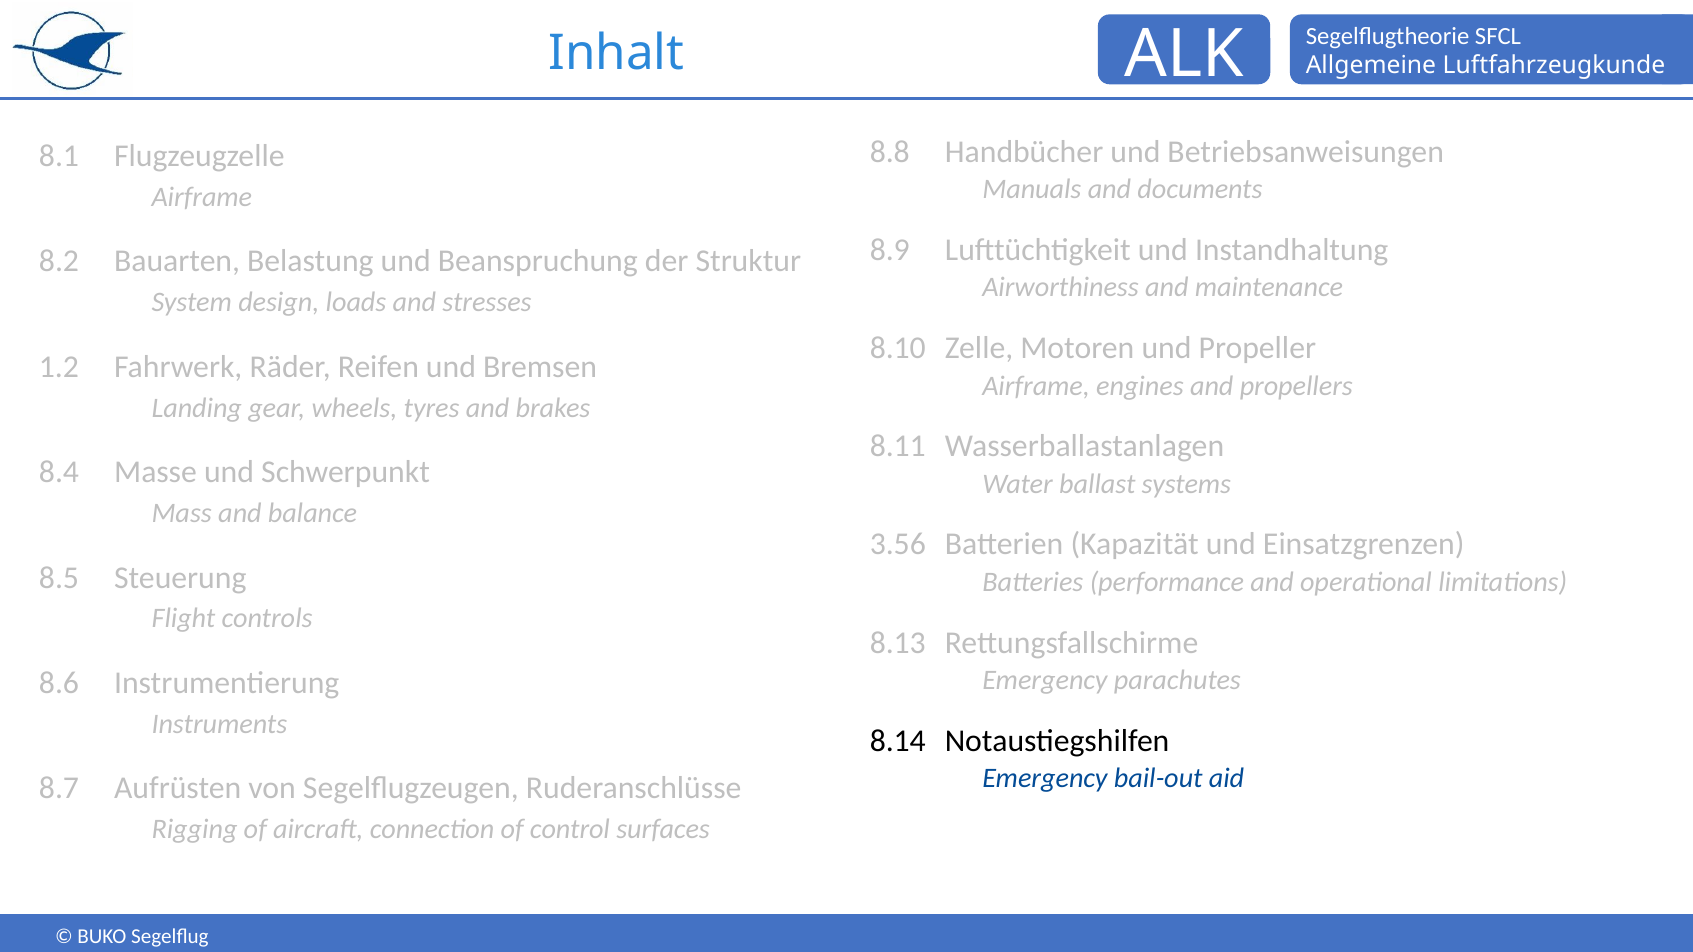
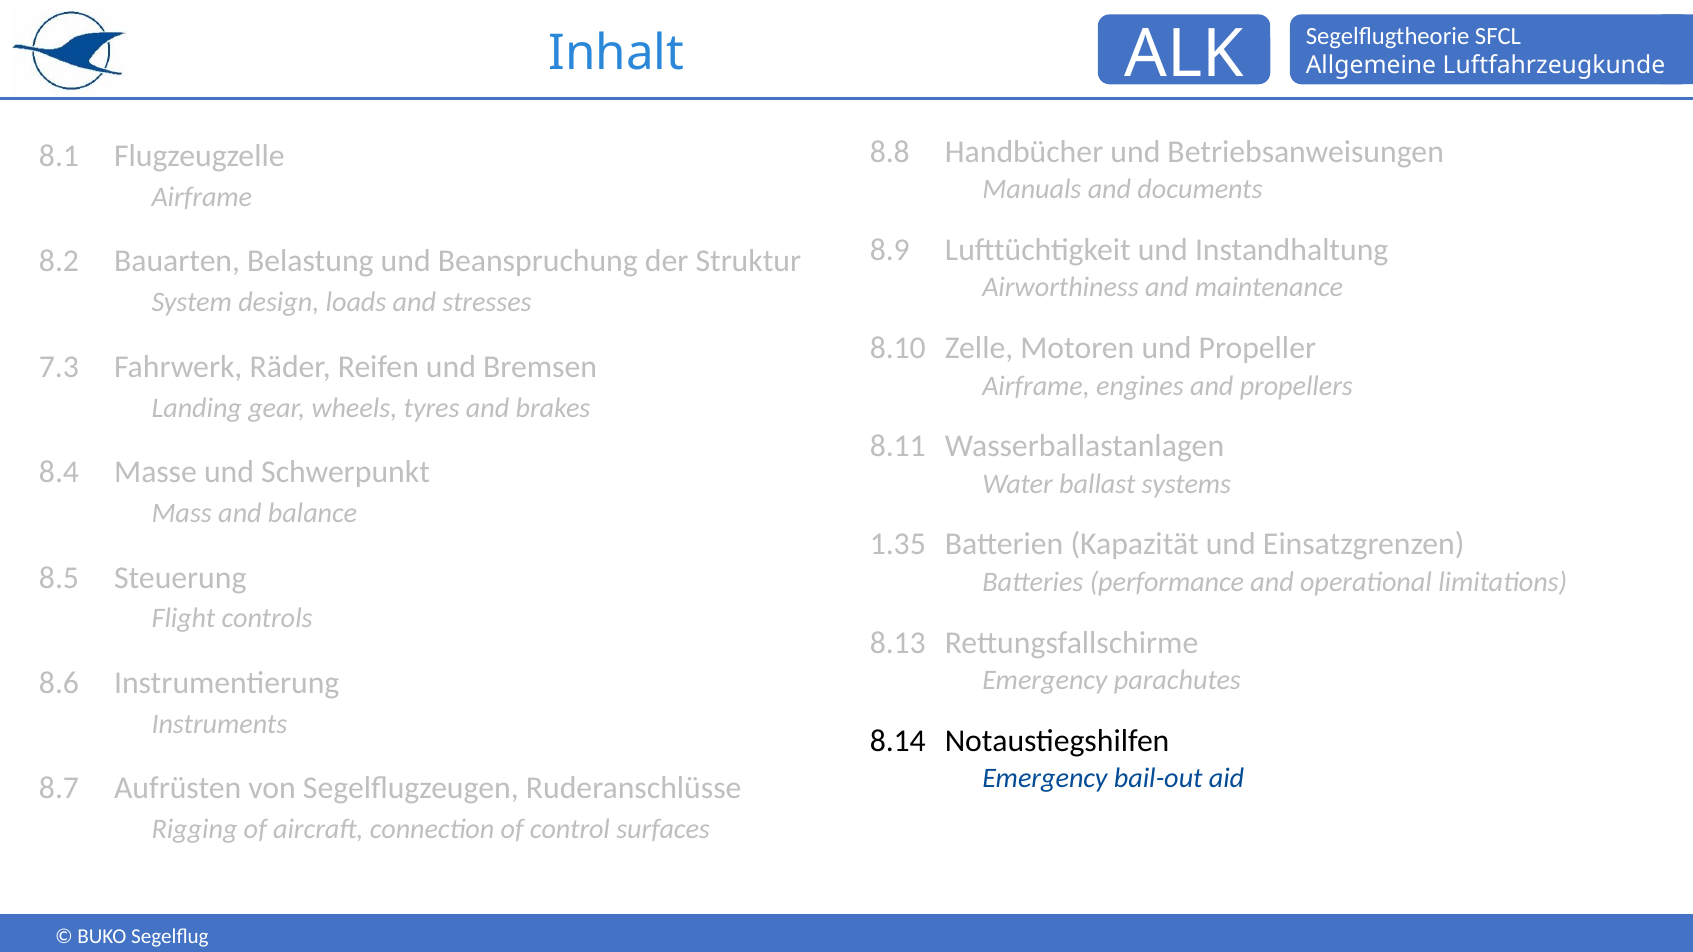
1.2: 1.2 -> 7.3
3.56: 3.56 -> 1.35
